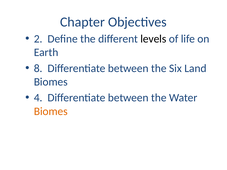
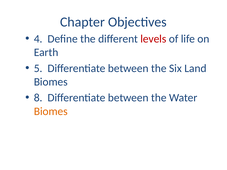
2: 2 -> 4
levels colour: black -> red
8: 8 -> 5
4: 4 -> 8
